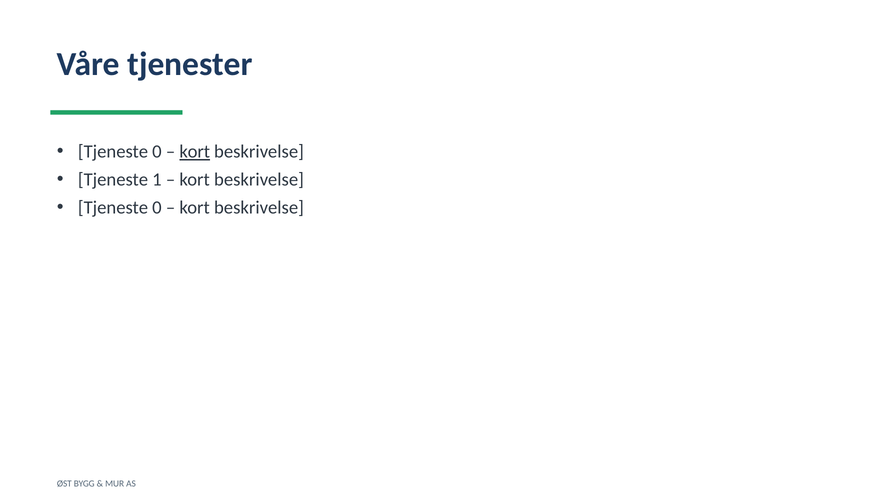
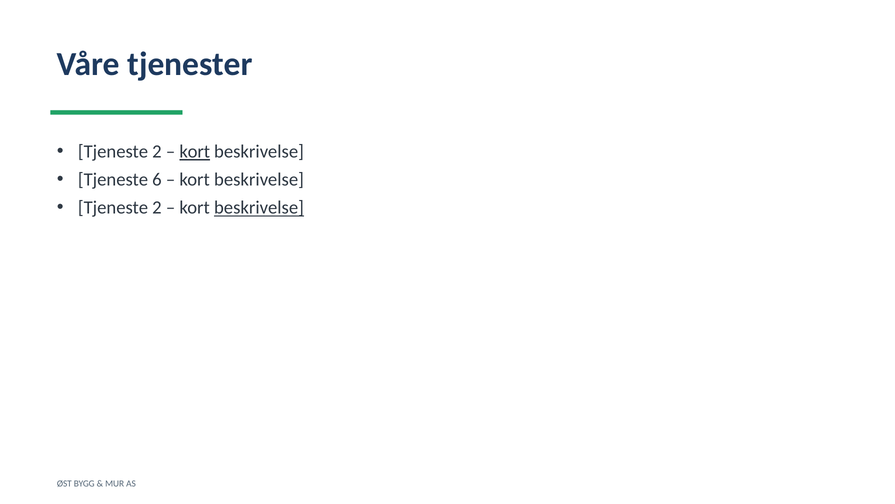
0 at (157, 152): 0 -> 2
1: 1 -> 6
0 at (157, 208): 0 -> 2
beskrivelse at (259, 208) underline: none -> present
